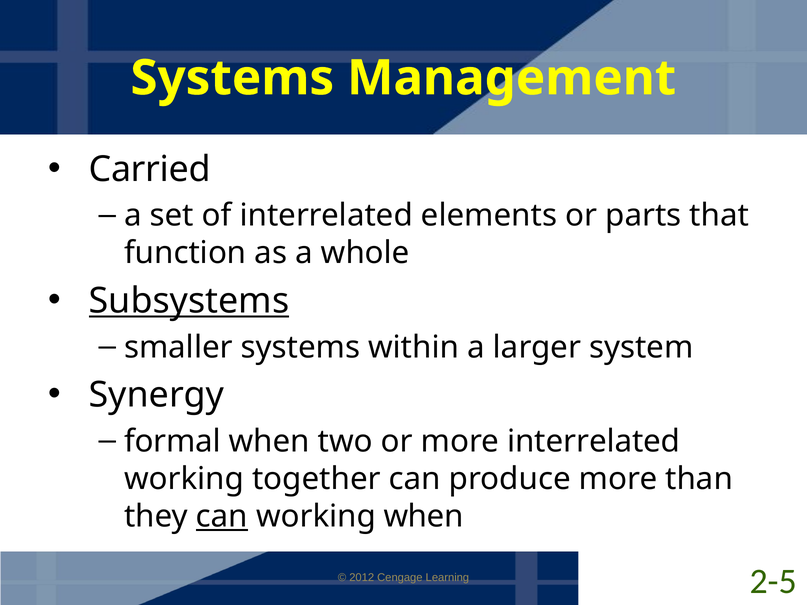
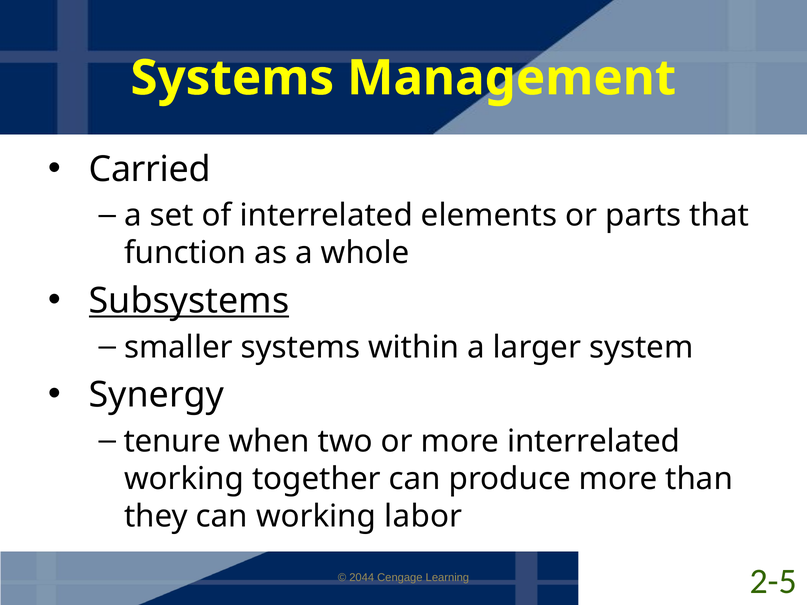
formal: formal -> tenure
can at (222, 517) underline: present -> none
working when: when -> labor
2012: 2012 -> 2044
